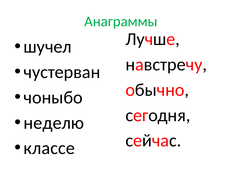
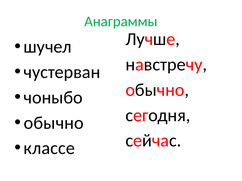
неделю at (54, 123): неделю -> обычно
